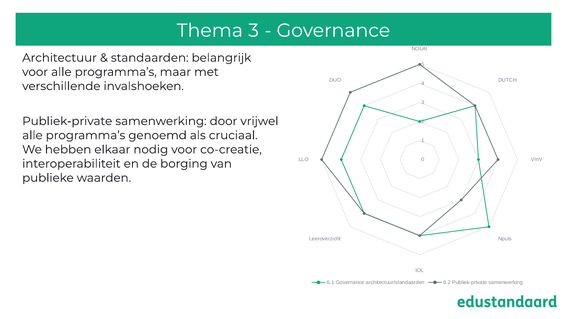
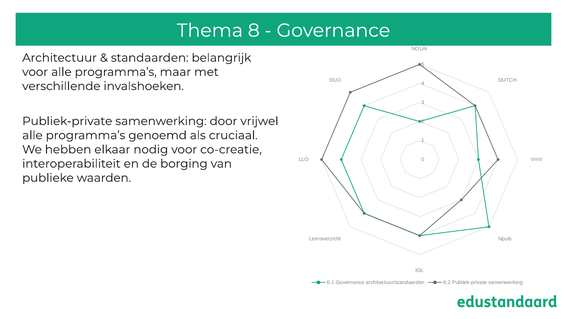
Thema 3: 3 -> 8
